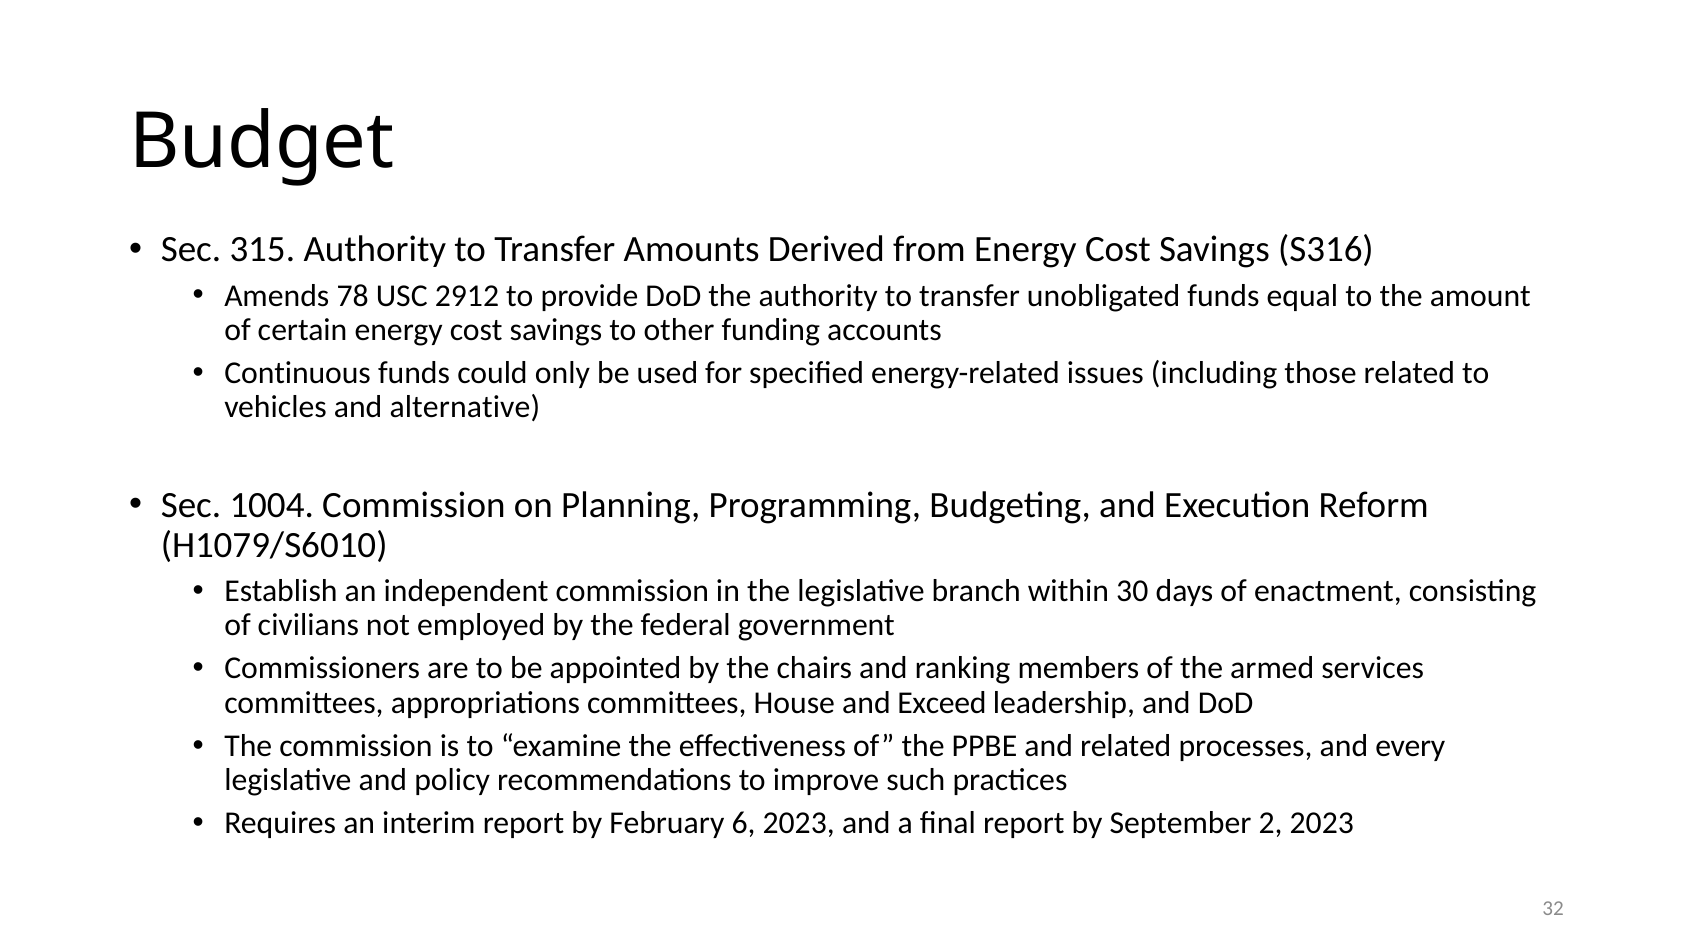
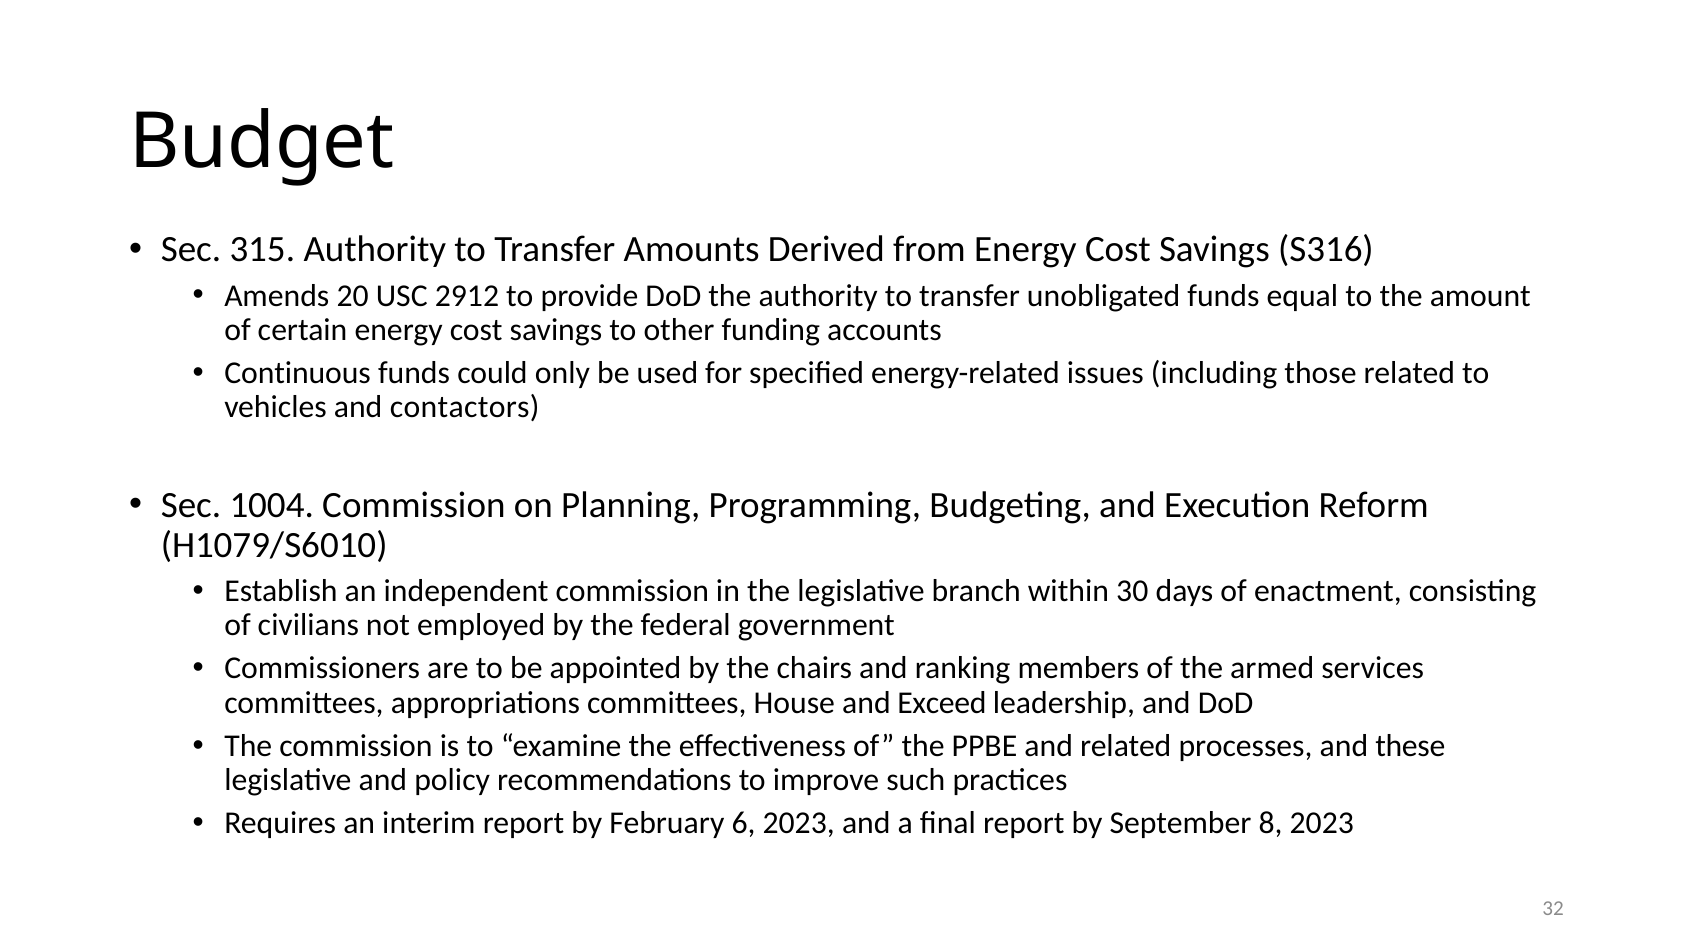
78: 78 -> 20
alternative: alternative -> contactors
every: every -> these
2: 2 -> 8
